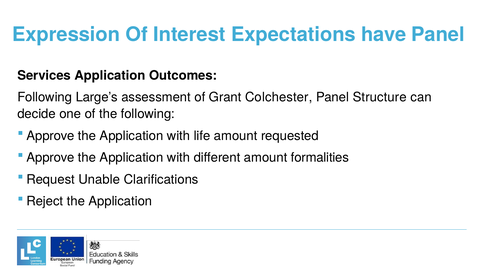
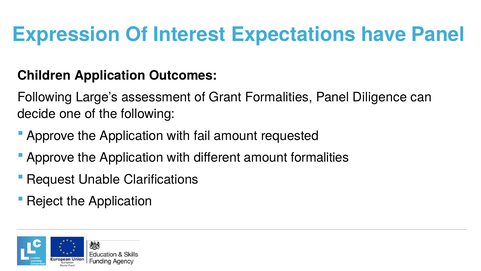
Services: Services -> Children
Grant Colchester: Colchester -> Formalities
Structure: Structure -> Diligence
life: life -> fail
